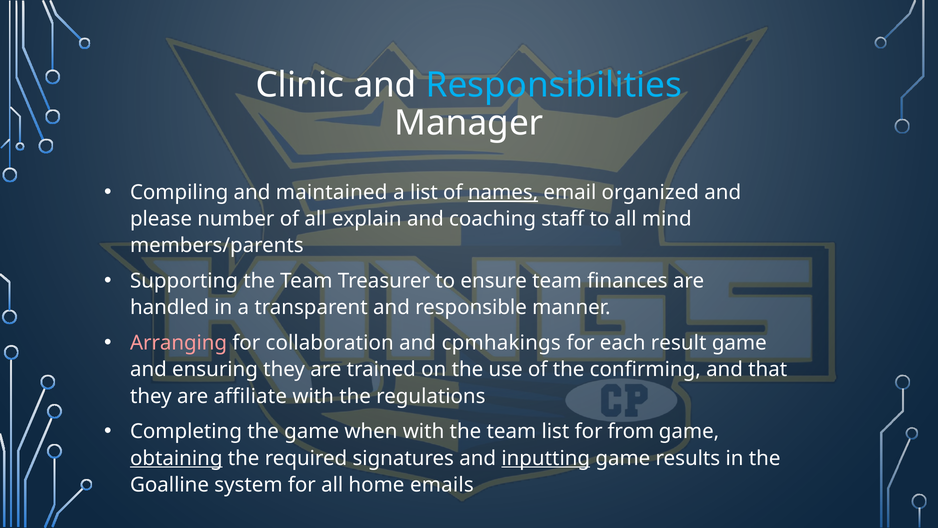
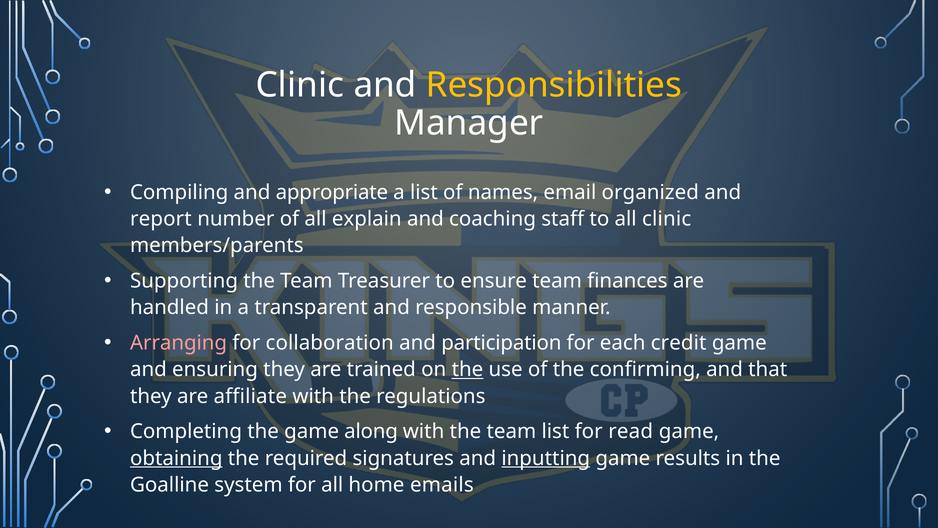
Responsibilities colour: light blue -> yellow
maintained: maintained -> appropriate
names underline: present -> none
please: please -> report
all mind: mind -> clinic
cpmhakings: cpmhakings -> participation
result: result -> credit
the at (467, 369) underline: none -> present
when: when -> along
from: from -> read
